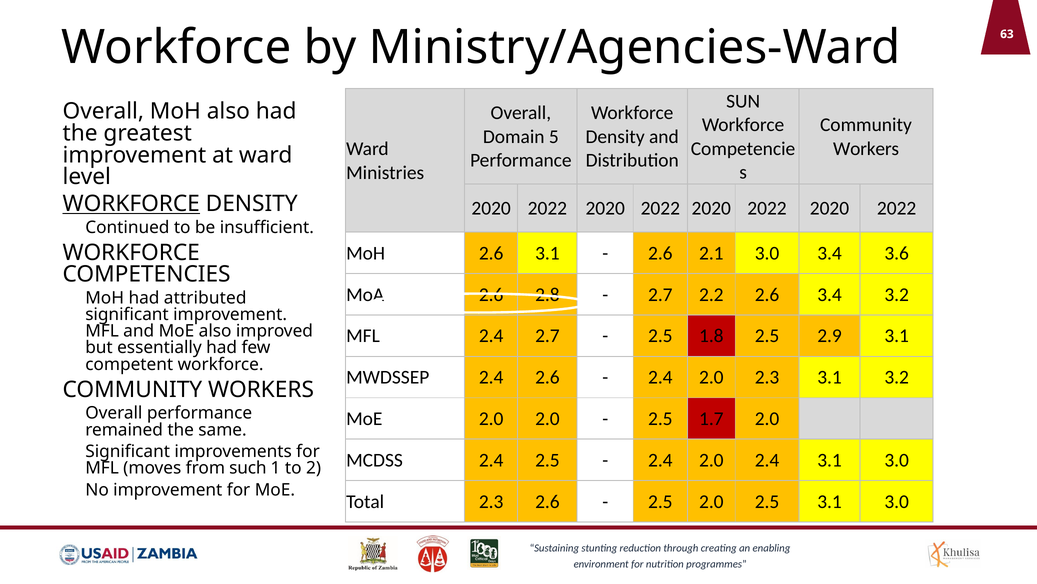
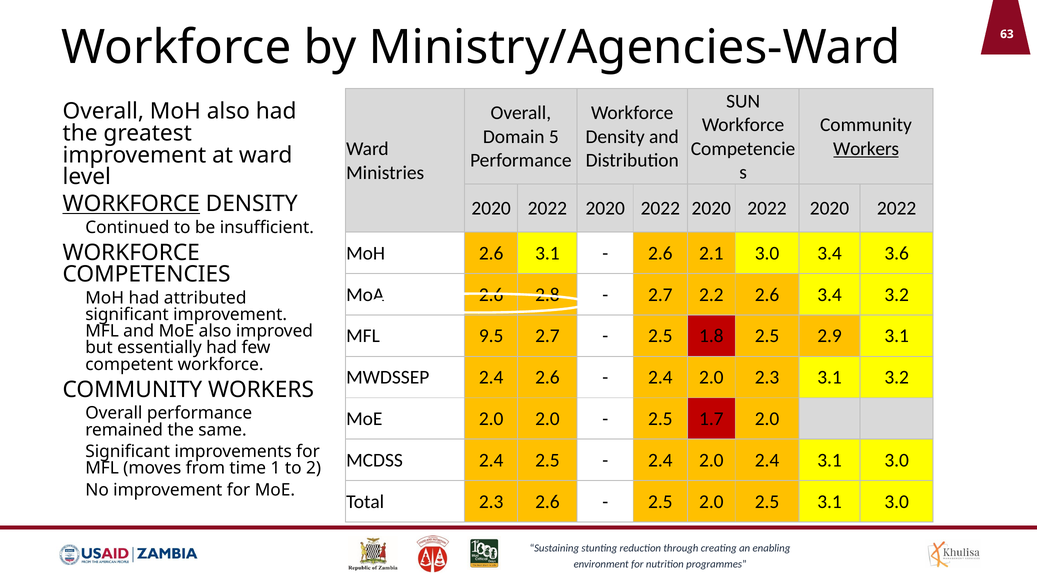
Workers at (866, 148) underline: none -> present
MFL 2.4: 2.4 -> 9.5
such: such -> time
